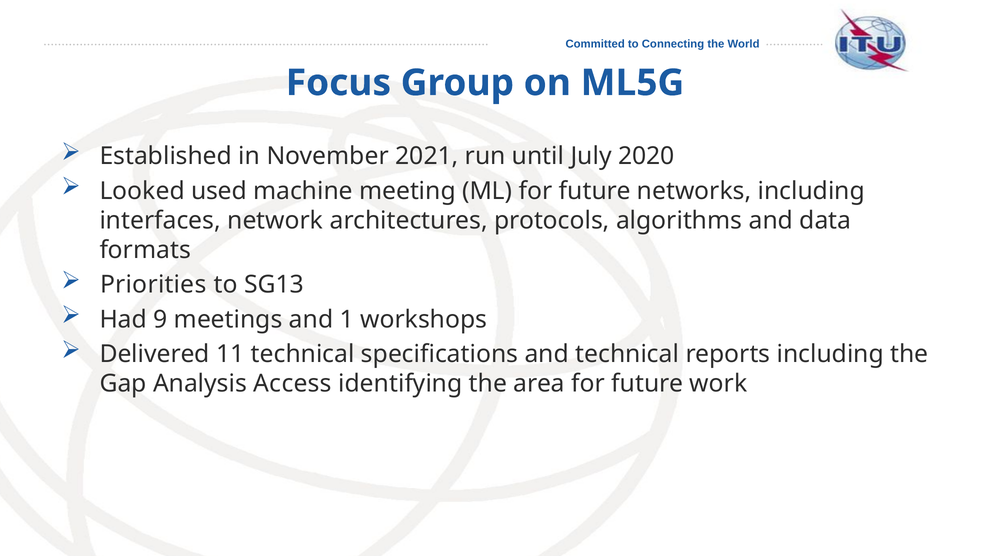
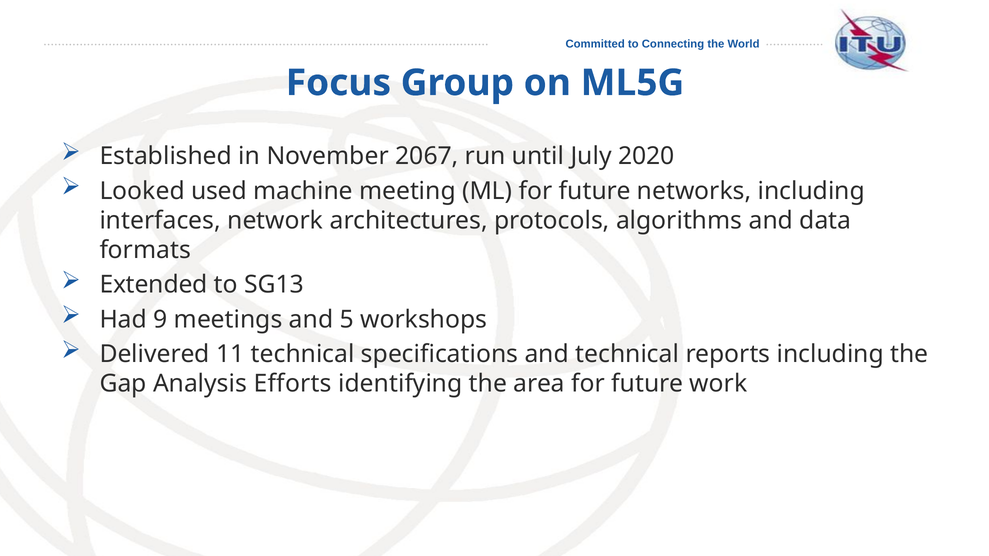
2021: 2021 -> 2067
Priorities: Priorities -> Extended
1: 1 -> 5
Access: Access -> Efforts
